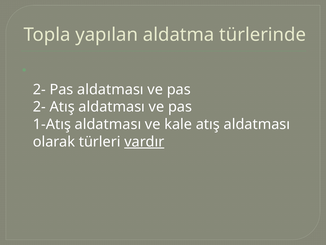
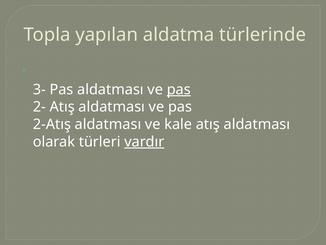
2- at (39, 89): 2- -> 3-
pas at (179, 89) underline: none -> present
1-Atış: 1-Atış -> 2-Atış
